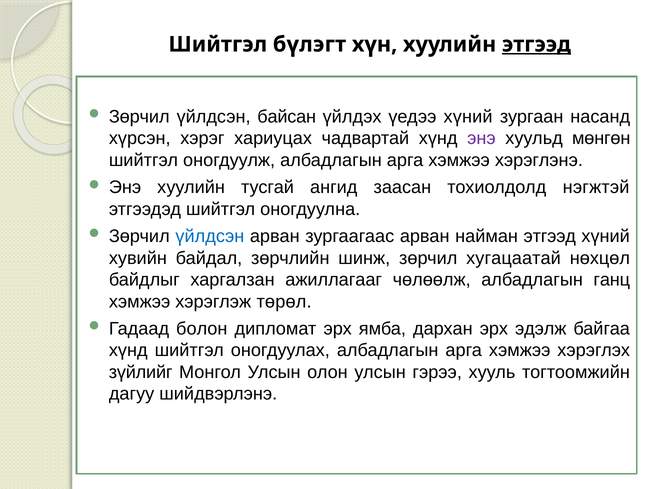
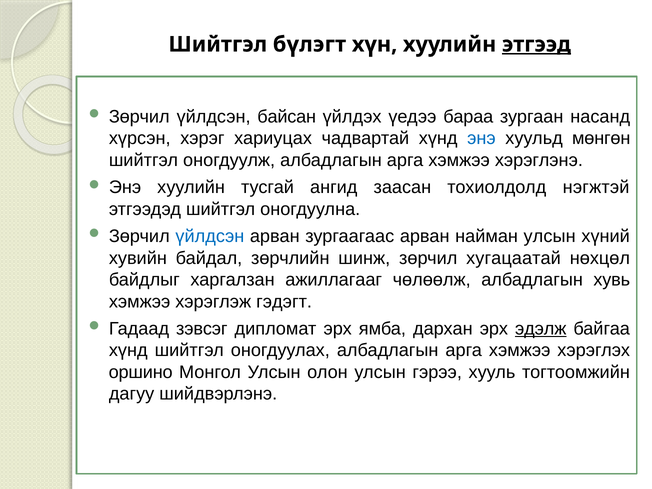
үедээ хүний: хүний -> бараа
энэ at (481, 139) colour: purple -> blue
найман этгээд: этгээд -> улсын
ганц: ганц -> хувь
төрөл: төрөл -> гэдэгт
болон: болон -> зэвсэг
эдэлж underline: none -> present
зүйлийг: зүйлийг -> оршино
